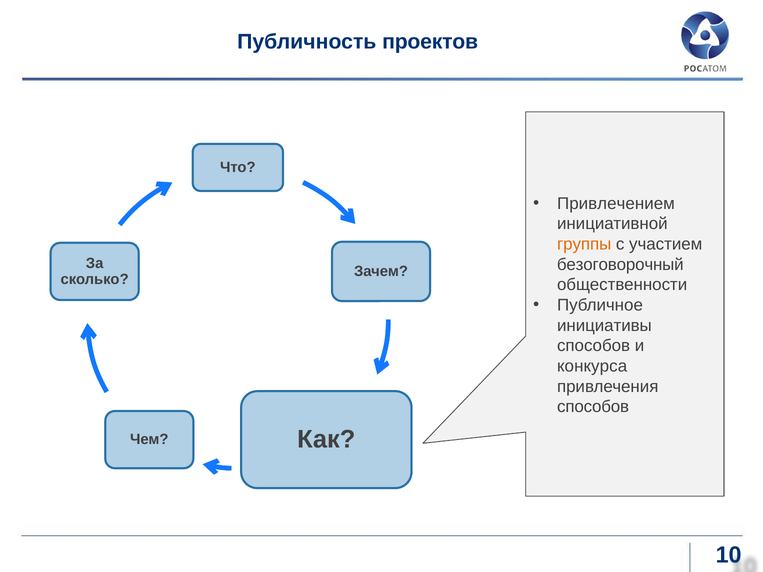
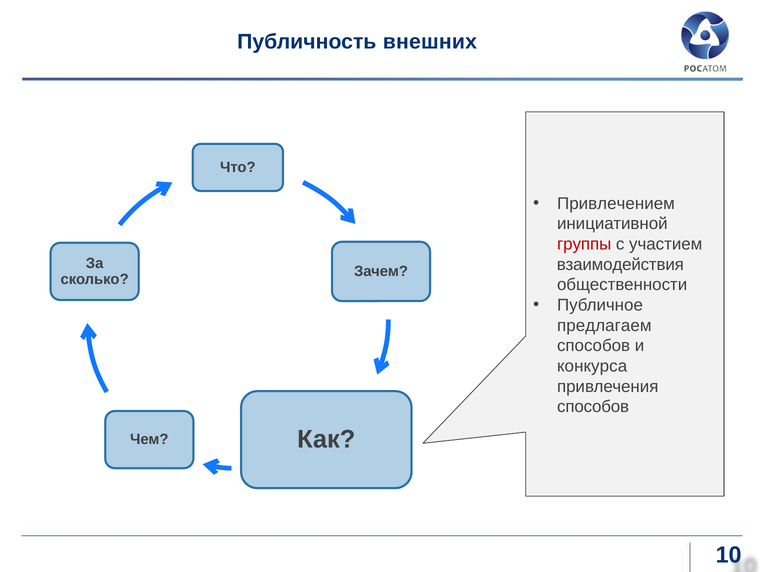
проектов: проектов -> внешних
группы colour: orange -> red
безоговорочный: безоговорочный -> взаимодействия
инициативы: инициативы -> предлагаем
